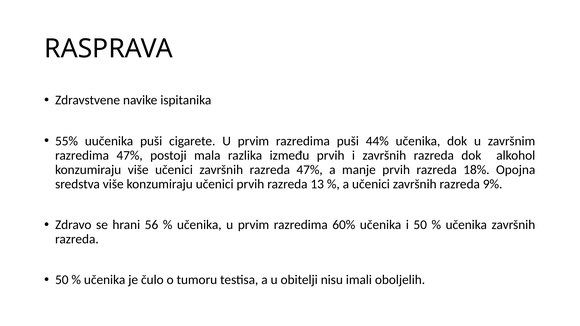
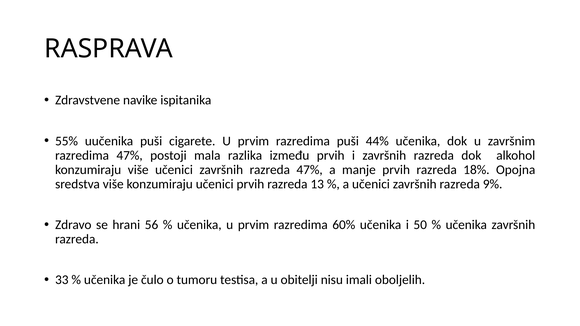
50 at (62, 280): 50 -> 33
